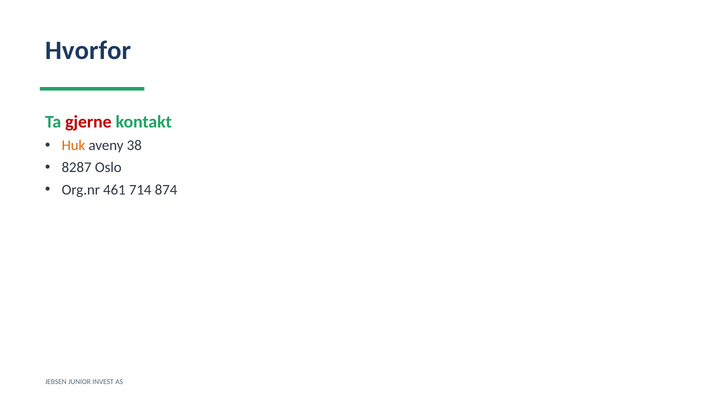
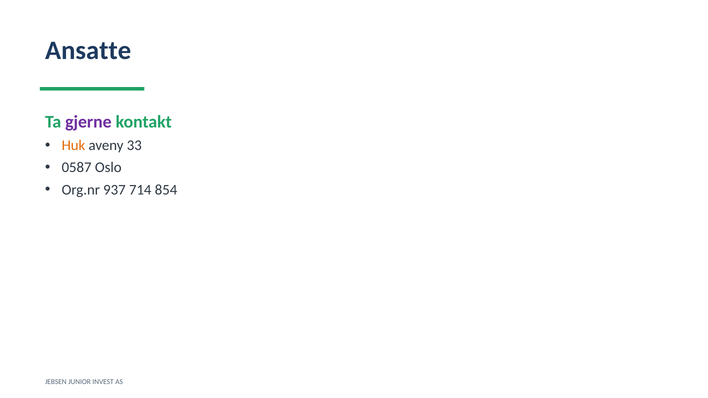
Hvorfor: Hvorfor -> Ansatte
gjerne colour: red -> purple
38: 38 -> 33
8287: 8287 -> 0587
461: 461 -> 937
874: 874 -> 854
